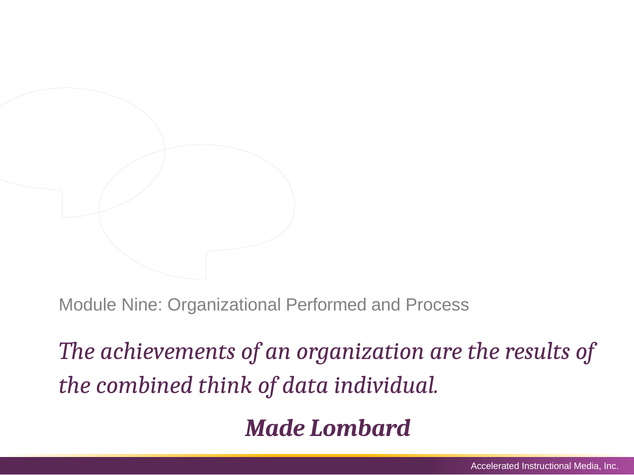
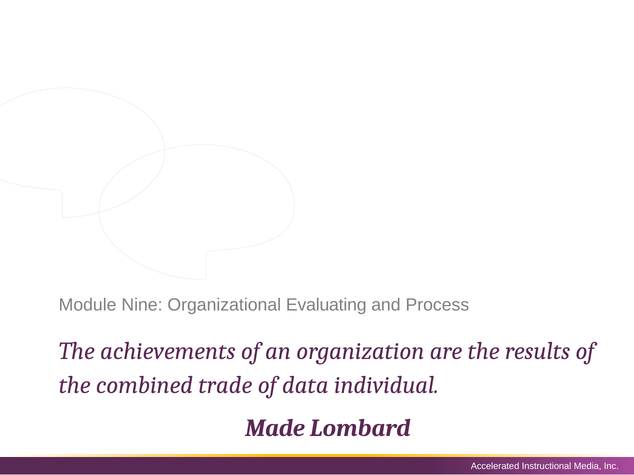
Performed: Performed -> Evaluating
think: think -> trade
